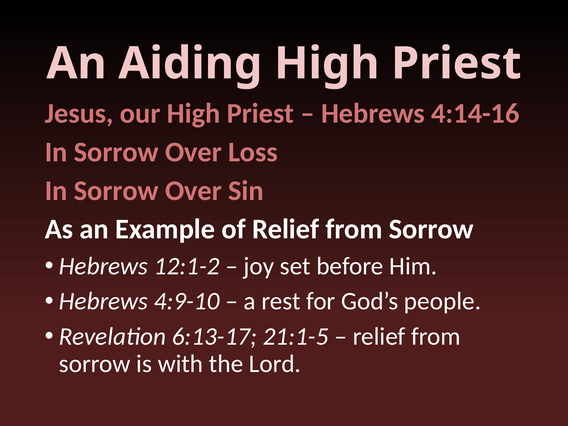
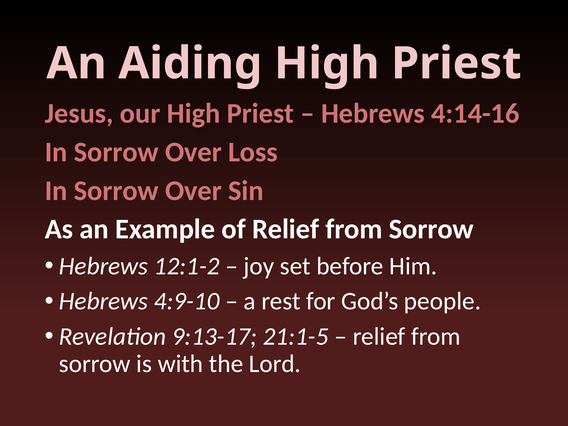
6:13-17: 6:13-17 -> 9:13-17
